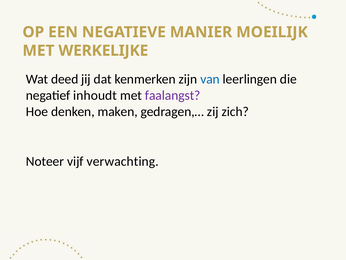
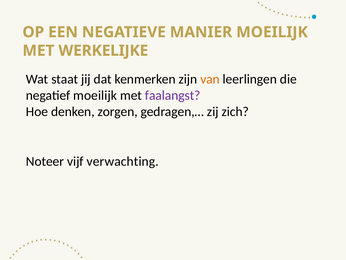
deed: deed -> staat
van colour: blue -> orange
negatief inhoudt: inhoudt -> moeilijk
maken: maken -> zorgen
